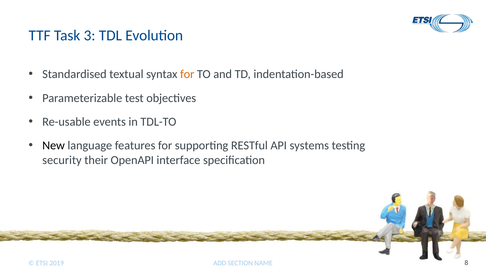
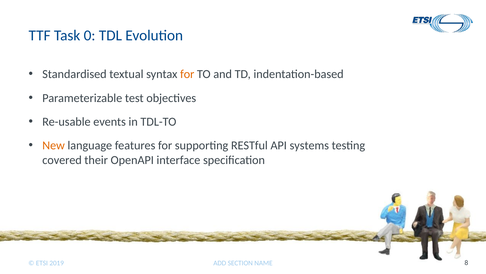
3: 3 -> 0
New colour: black -> orange
security: security -> covered
